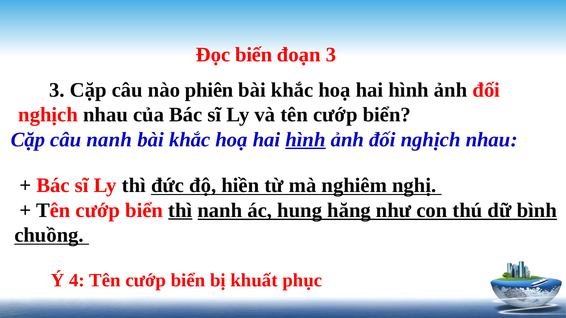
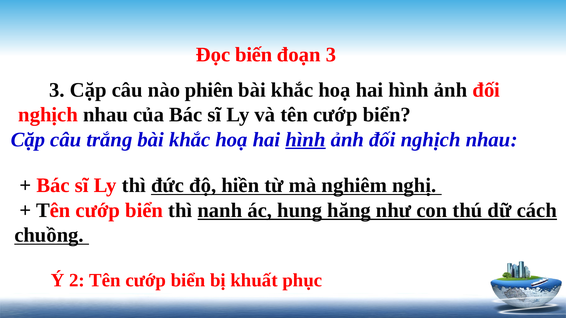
câu nanh: nanh -> trắng
thì at (180, 210) underline: present -> none
bình: bình -> cách
4: 4 -> 2
